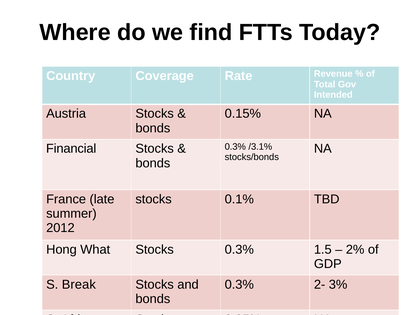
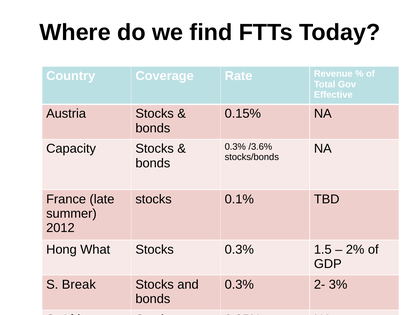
Intended: Intended -> Effective
/3.1%: /3.1% -> /3.6%
Financial: Financial -> Capacity
